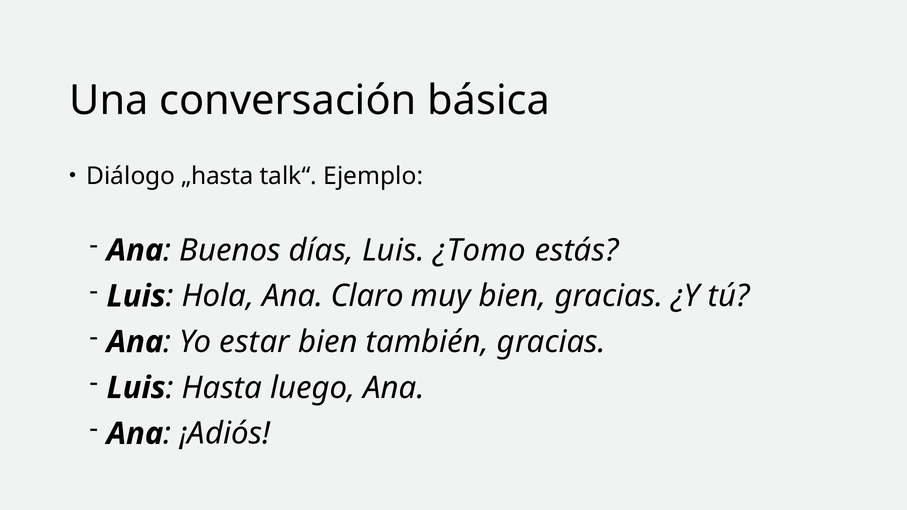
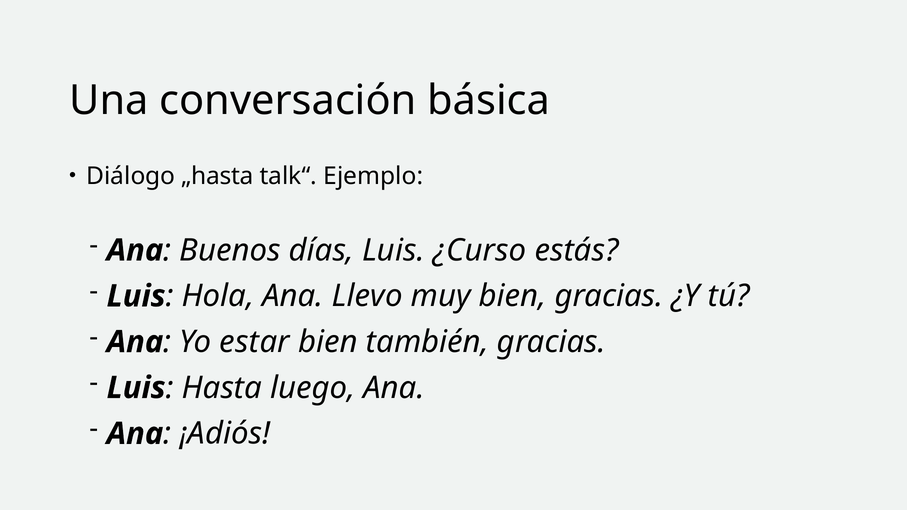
¿Tomo: ¿Tomo -> ¿Curso
Claro: Claro -> Llevo
